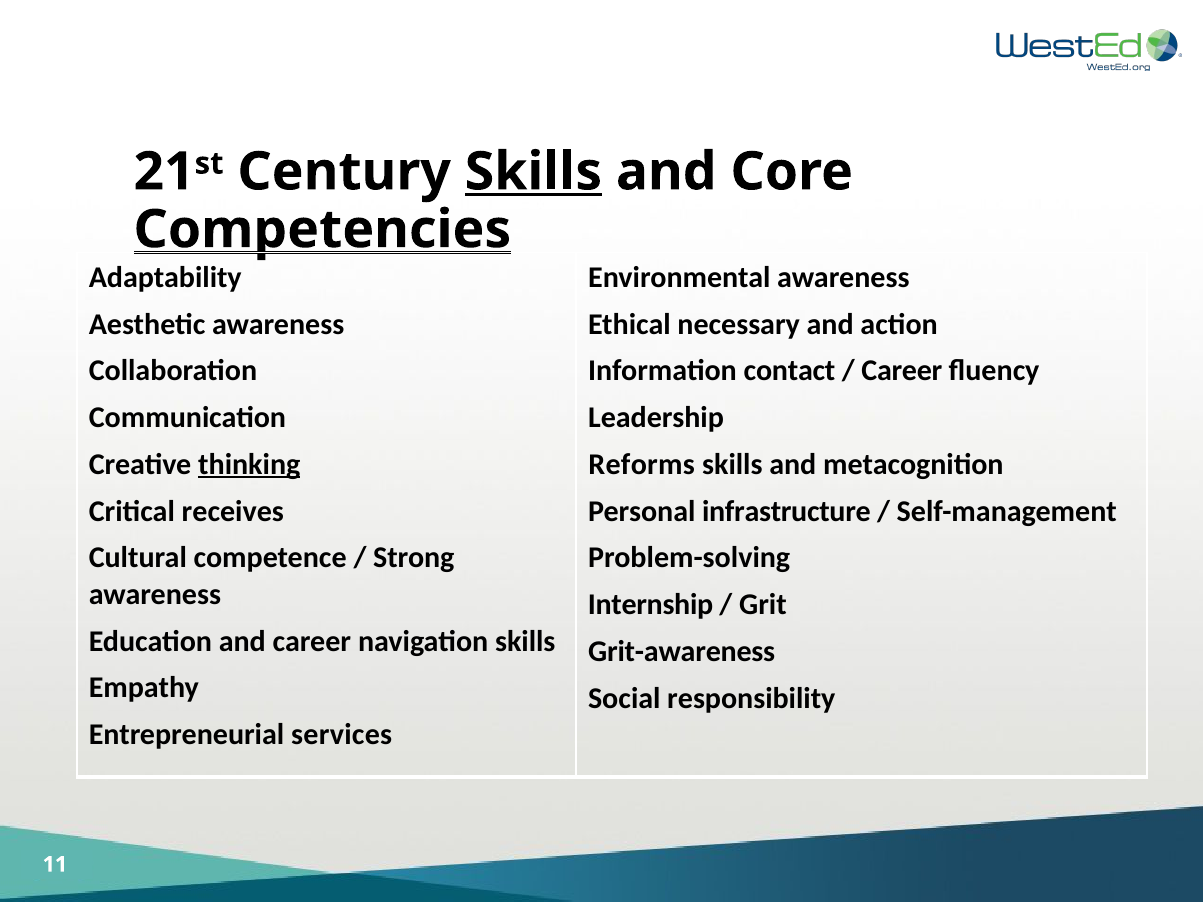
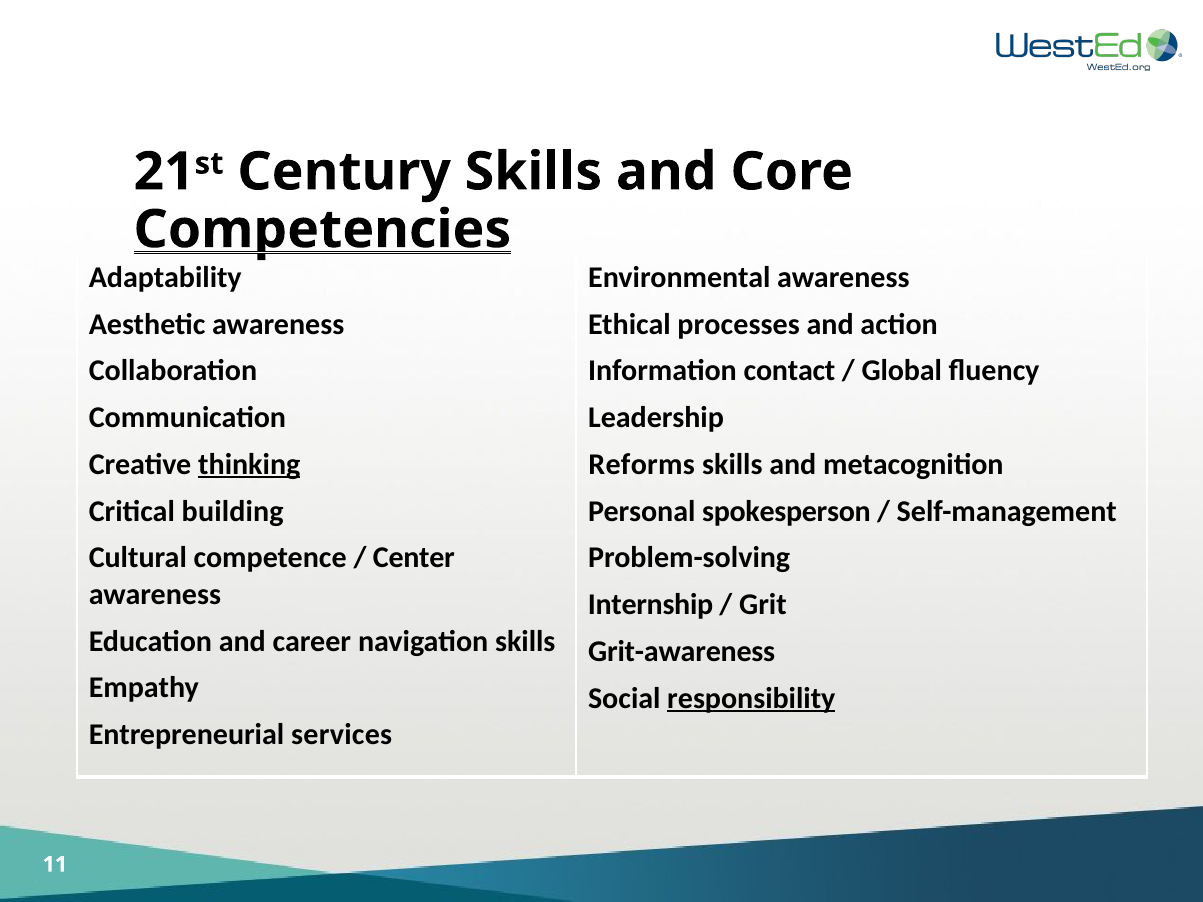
Skills at (533, 172) underline: present -> none
necessary: necessary -> processes
Career at (902, 371): Career -> Global
receives: receives -> building
infrastructure: infrastructure -> spokesperson
Strong: Strong -> Center
responsibility underline: none -> present
